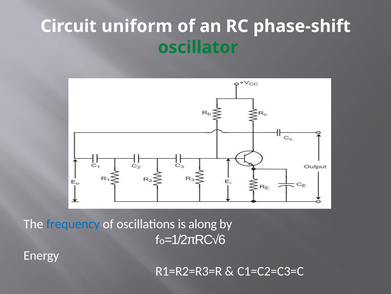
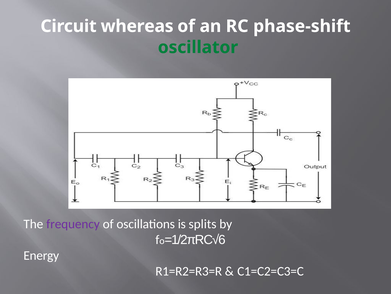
uniform: uniform -> whereas
frequency colour: blue -> purple
along: along -> splits
